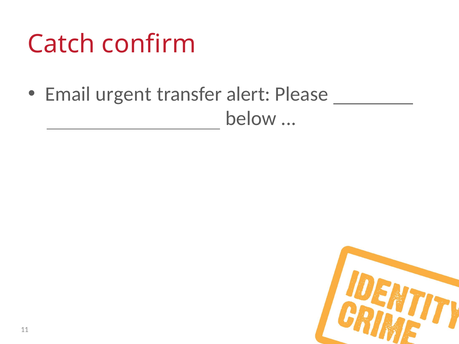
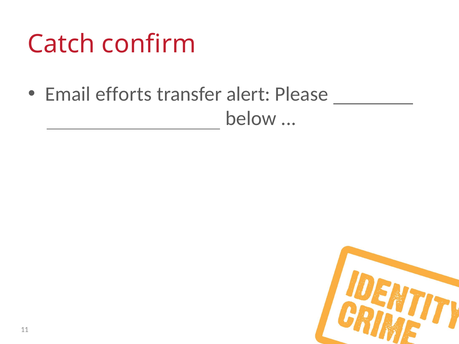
urgent: urgent -> efforts
